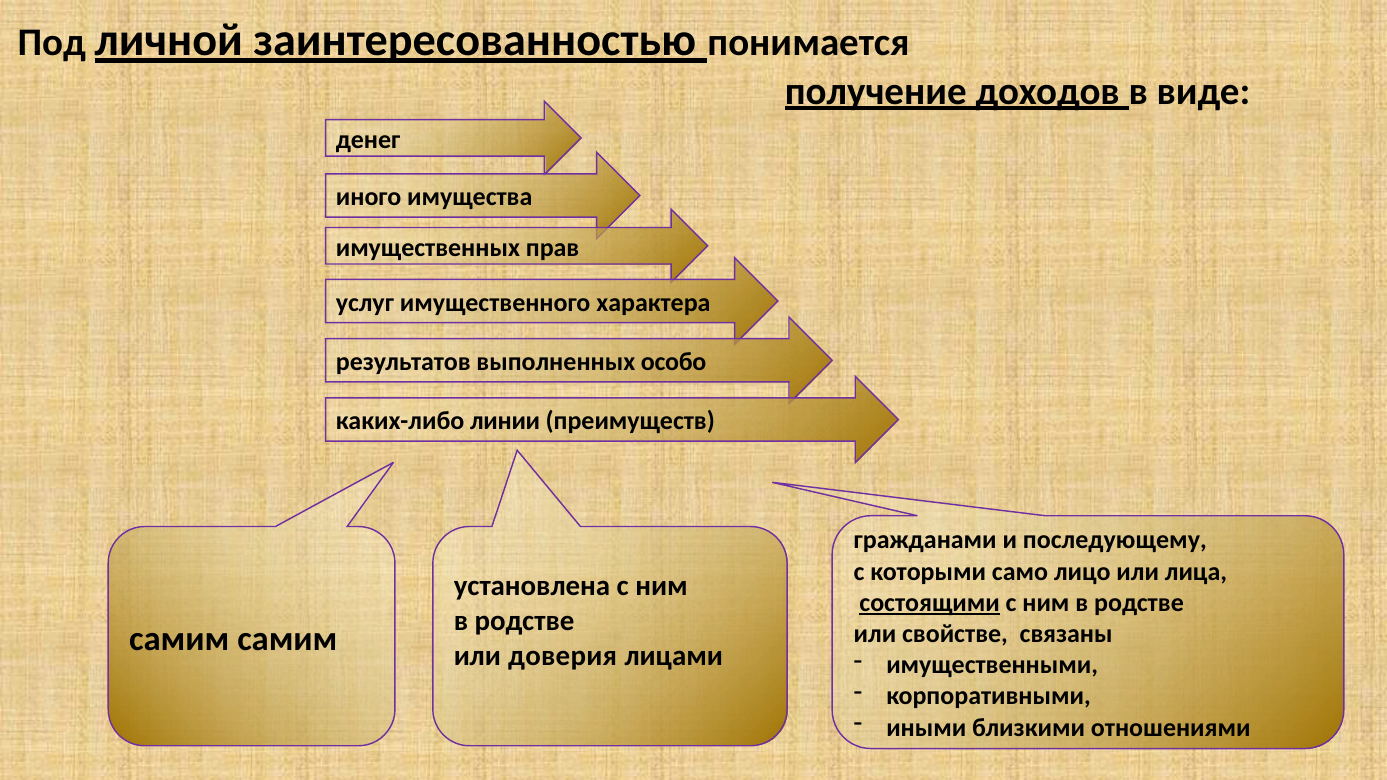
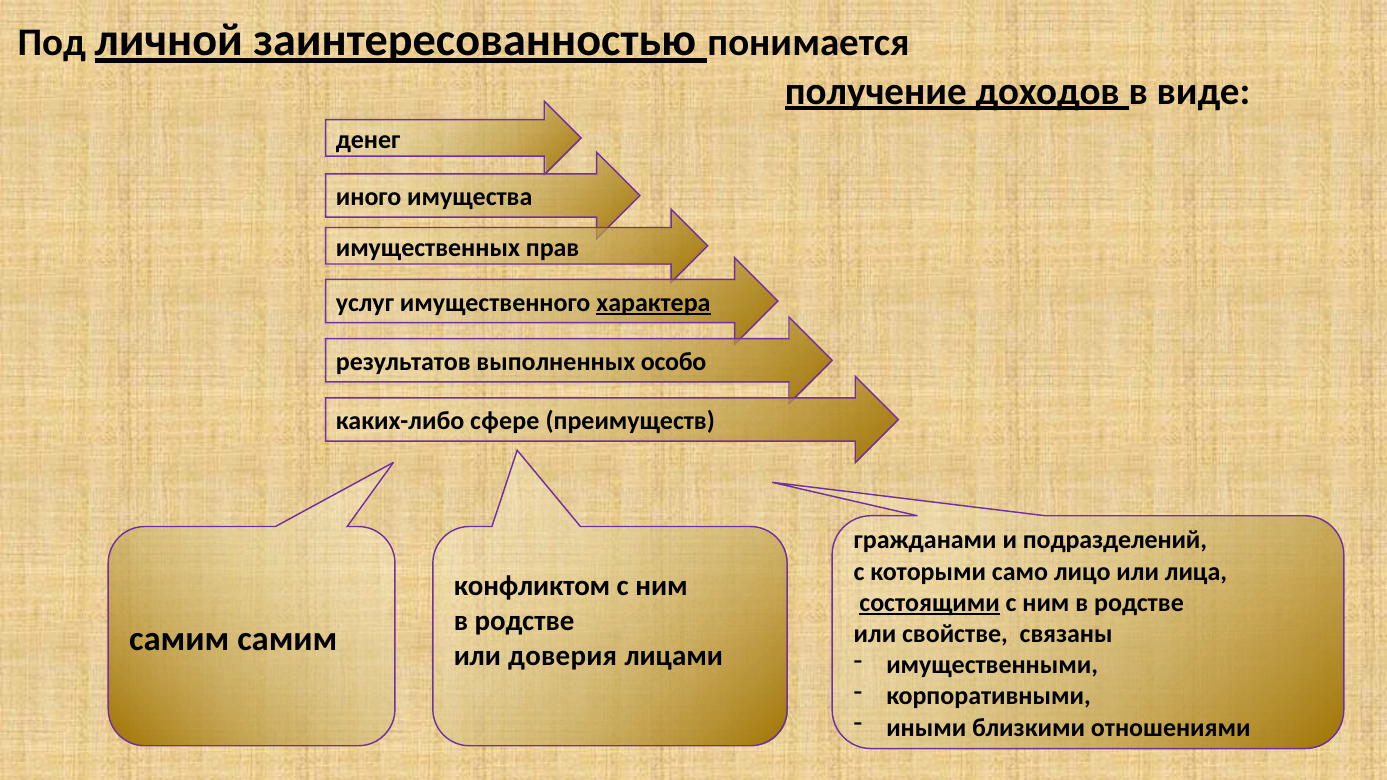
характера underline: none -> present
линии: линии -> сфере
последующему: последующему -> подразделений
установлена: установлена -> конфликтом
